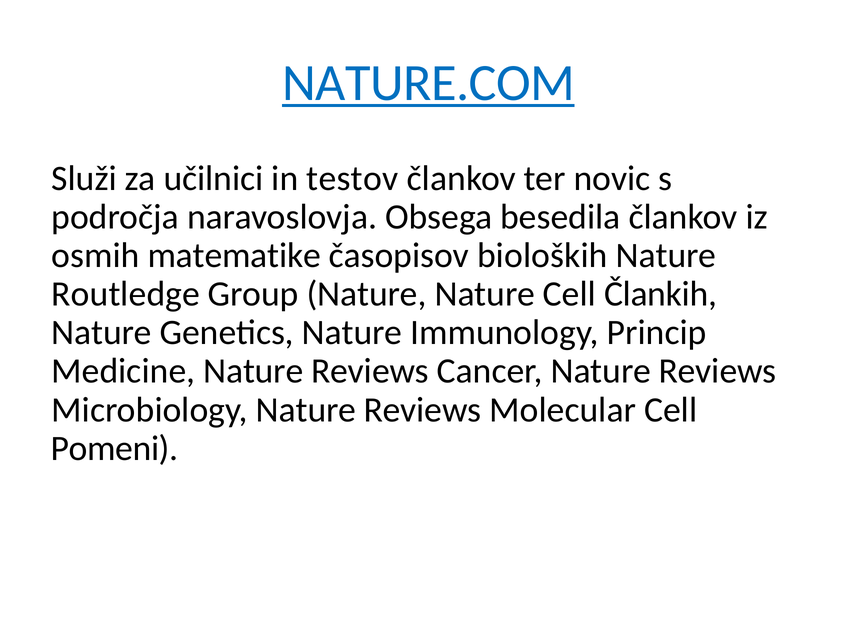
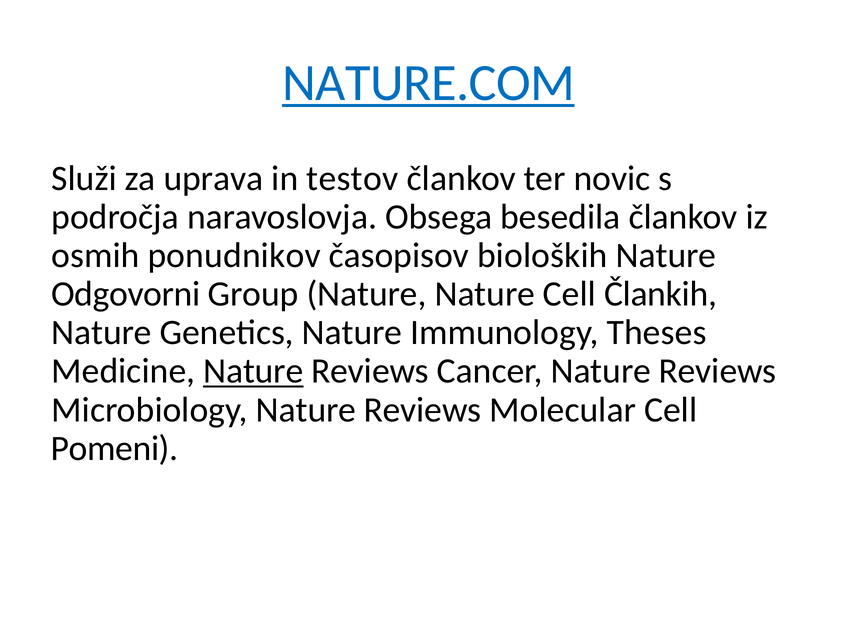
učilnici: učilnici -> uprava
matematike: matematike -> ponudnikov
Routledge: Routledge -> Odgovorni
Princip: Princip -> Theses
Nature at (253, 371) underline: none -> present
